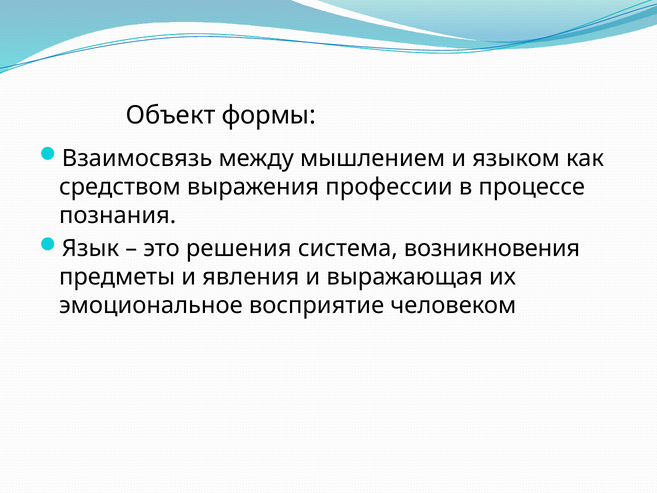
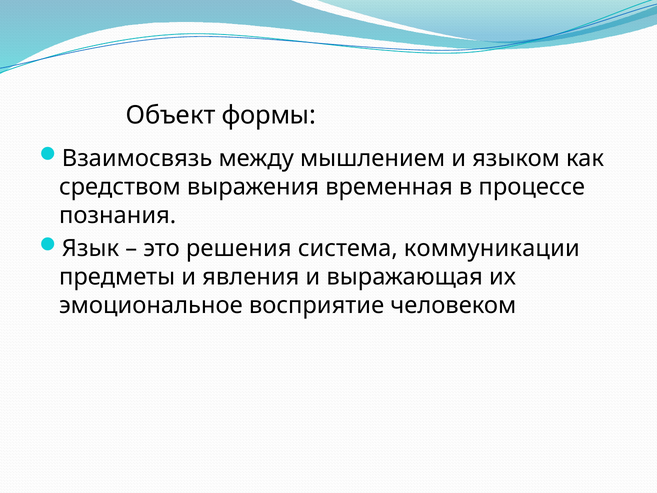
профессии: профессии -> временная
возникновения: возникновения -> коммуникации
